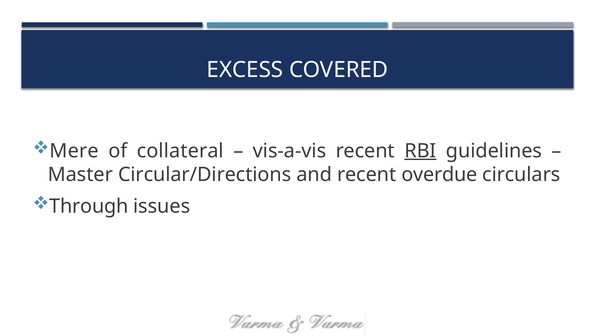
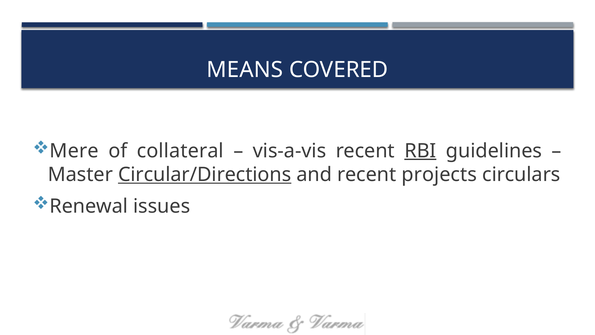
EXCESS: EXCESS -> MEANS
Circular/Directions underline: none -> present
overdue: overdue -> projects
Through: Through -> Renewal
